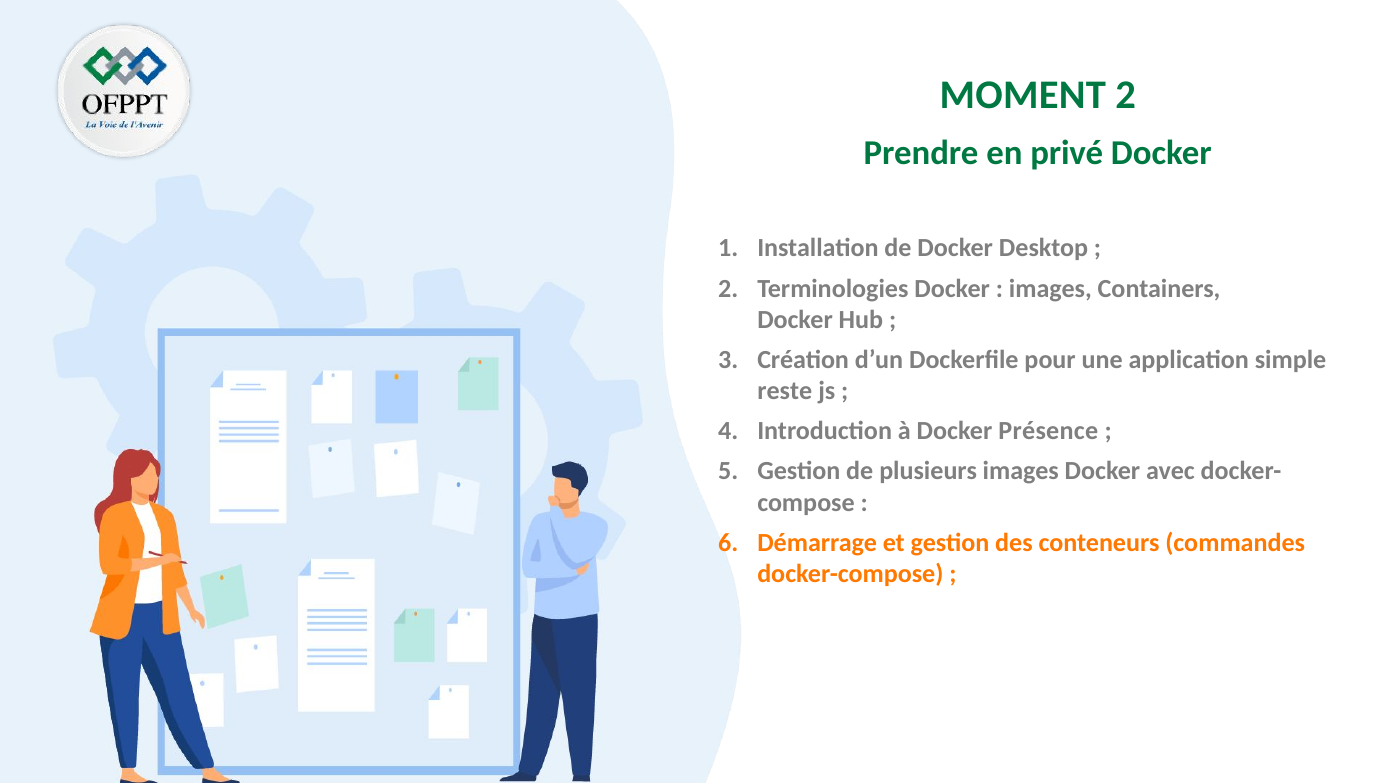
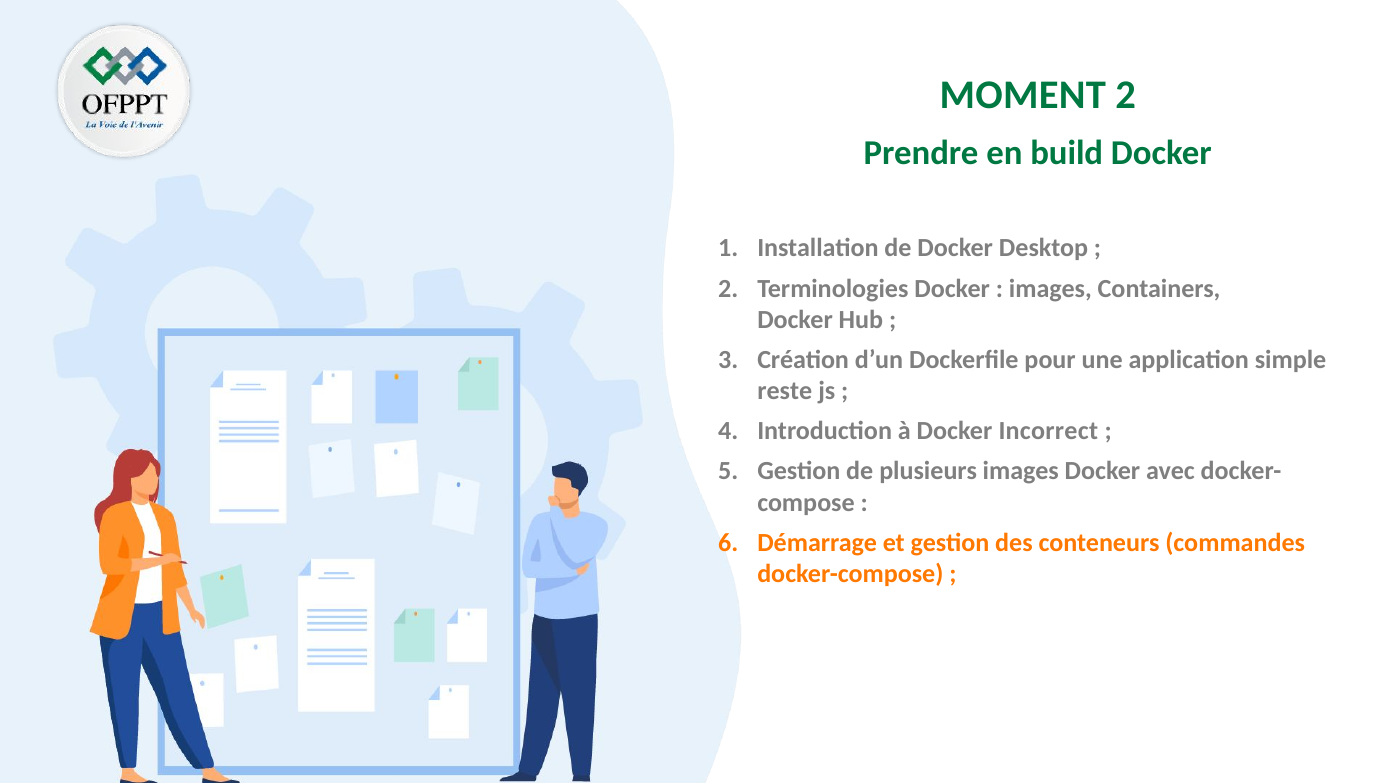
privé: privé -> build
Présence: Présence -> Incorrect
